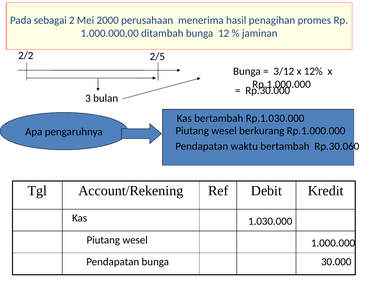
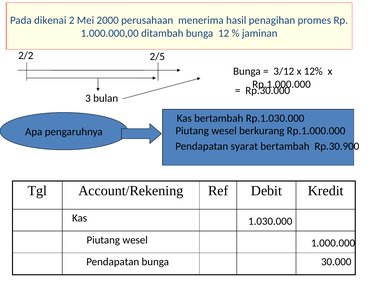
sebagai: sebagai -> dikenai
waktu: waktu -> syarat
Rp.30.060: Rp.30.060 -> Rp.30.900
